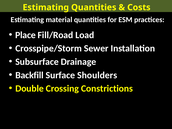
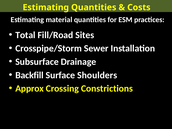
Place: Place -> Total
Load: Load -> Sites
Double: Double -> Approx
